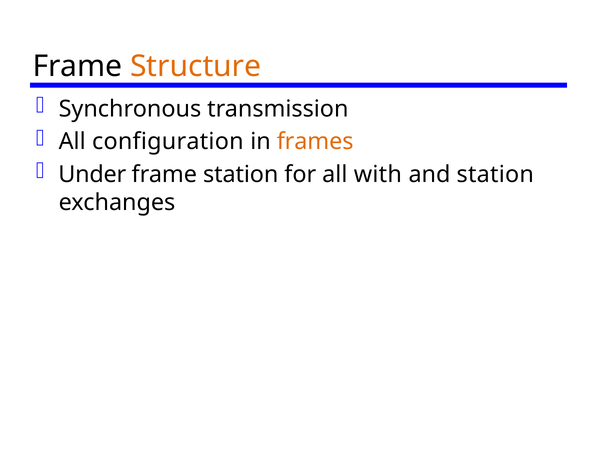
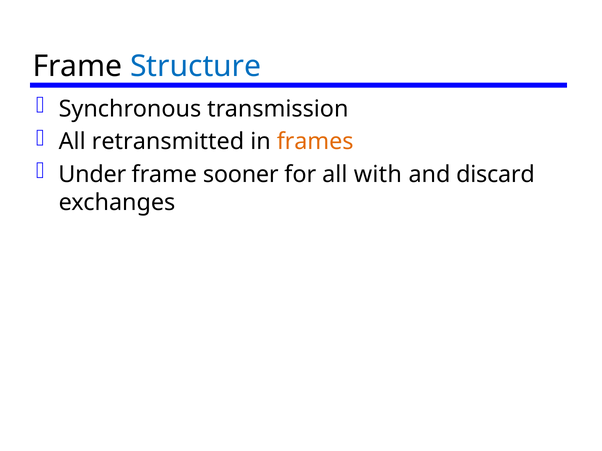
Structure colour: orange -> blue
configuration: configuration -> retransmitted
frame station: station -> sooner
and station: station -> discard
